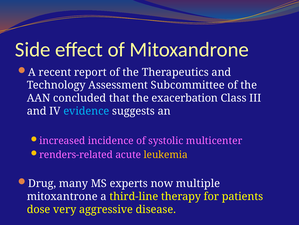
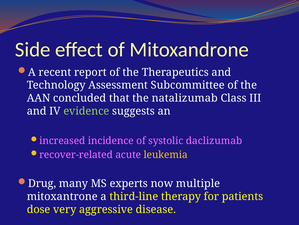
exacerbation: exacerbation -> natalizumab
evidence colour: light blue -> light green
multicenter: multicenter -> daclizumab
renders-related: renders-related -> recover-related
